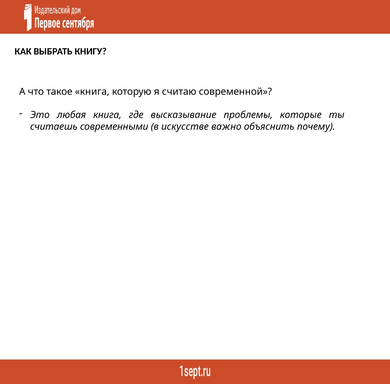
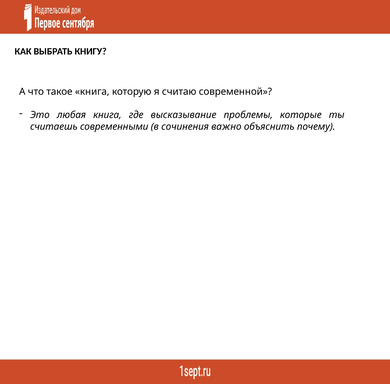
искусстве: искусстве -> сочинения
